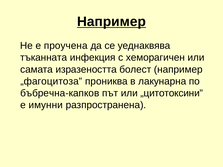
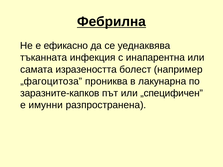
Например at (111, 22): Например -> Фебрилна
проучена: проучена -> ефикасно
хеморагичен: хеморагичен -> инапарентна
бъбречна-капков: бъбречна-капков -> заразните-капков
„цитотоксини: „цитотоксини -> „специфичен
